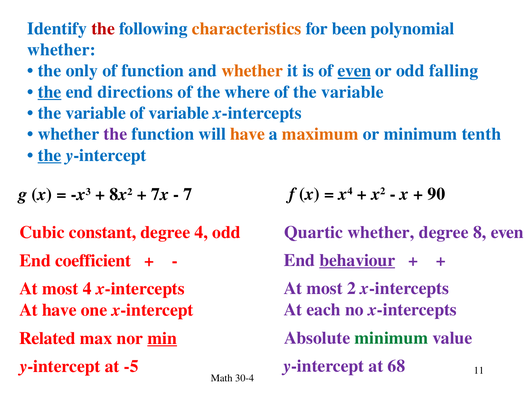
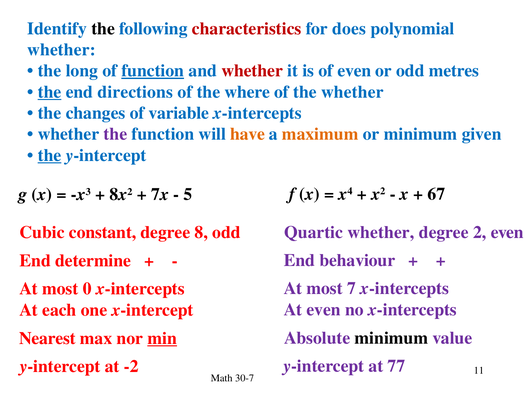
the at (103, 29) colour: red -> black
characteristics colour: orange -> red
been: been -> does
only: only -> long
function at (153, 71) underline: none -> present
whether at (252, 71) colour: orange -> red
even at (354, 71) underline: present -> none
falling: falling -> metres
of the variable: variable -> whether
variable at (96, 113): variable -> changes
tenth: tenth -> given
90: 90 -> 67
7: 7 -> 5
8: 8 -> 2
degree 4: 4 -> 8
behaviour underline: present -> none
coefficient: coefficient -> determine
2: 2 -> 7
most 4: 4 -> 0
At each: each -> even
At have: have -> each
minimum at (391, 339) colour: green -> black
Related: Related -> Nearest
68: 68 -> 77
-5: -5 -> -2
30-4: 30-4 -> 30-7
